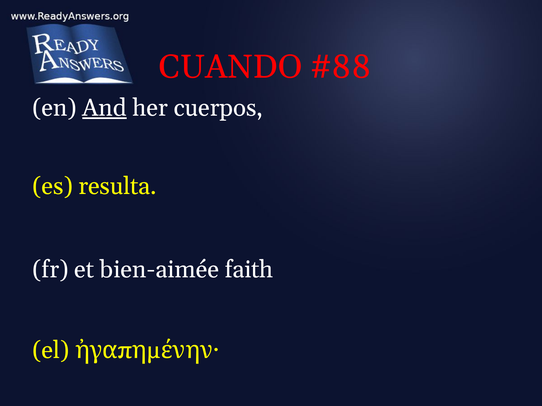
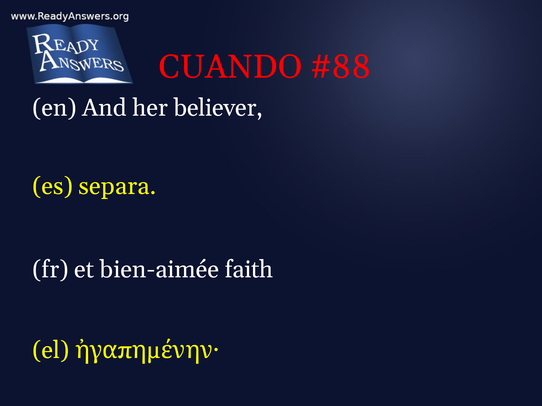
And underline: present -> none
cuerpos: cuerpos -> believer
resulta: resulta -> separa
